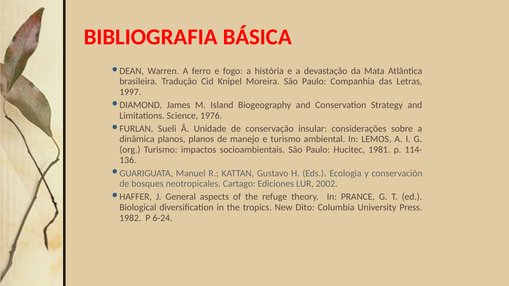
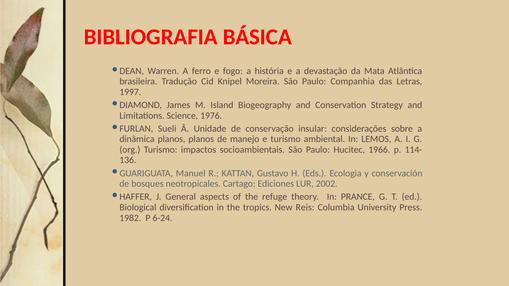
1981: 1981 -> 1966
Dito: Dito -> Reis
